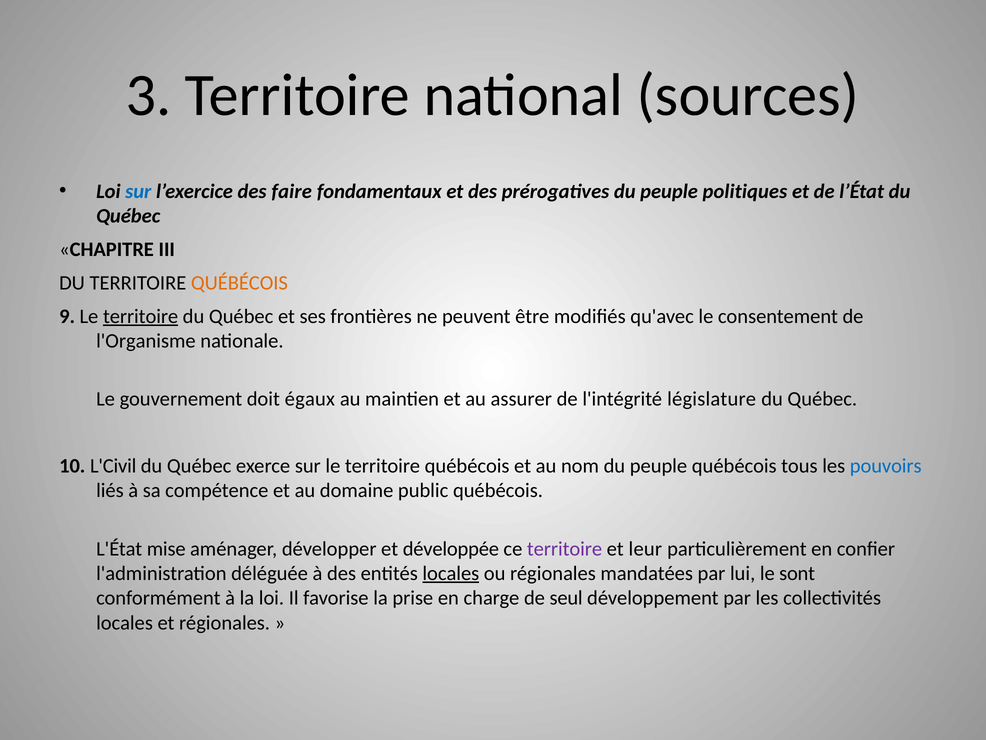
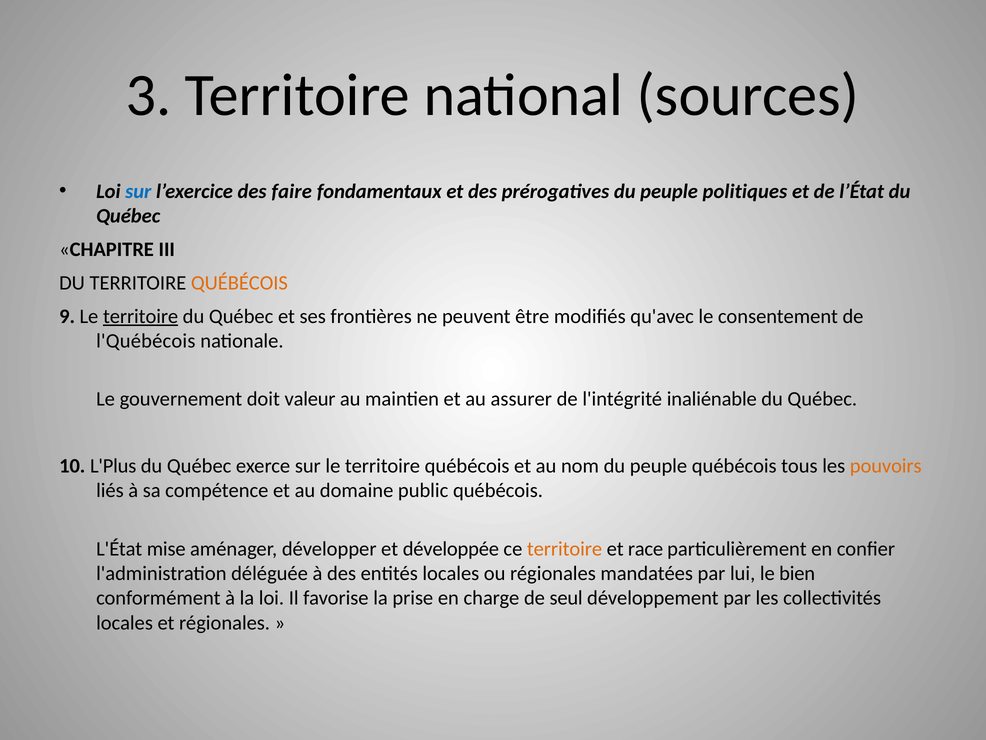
l'Organisme: l'Organisme -> l'Québécois
égaux: égaux -> valeur
législature: législature -> inaliénable
L'Civil: L'Civil -> L'Plus
pouvoirs colour: blue -> orange
territoire at (565, 548) colour: purple -> orange
leur: leur -> race
locales at (451, 573) underline: present -> none
sont: sont -> bien
